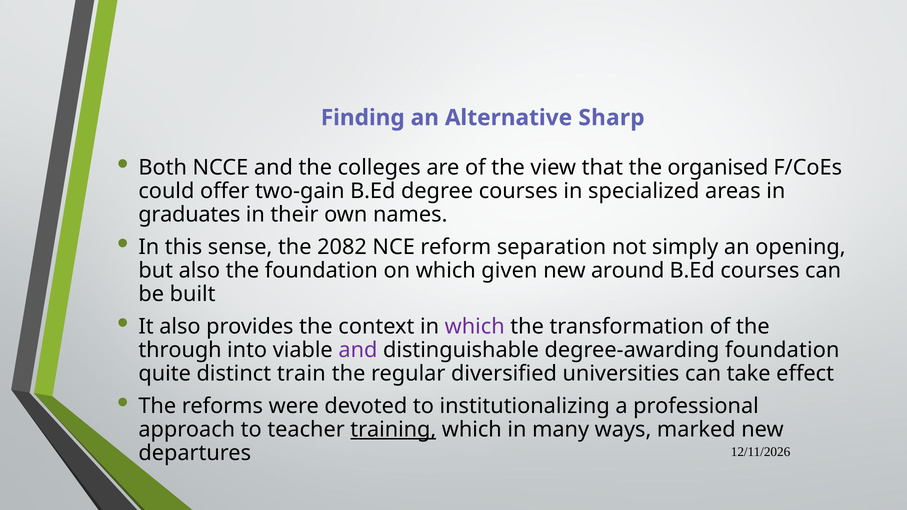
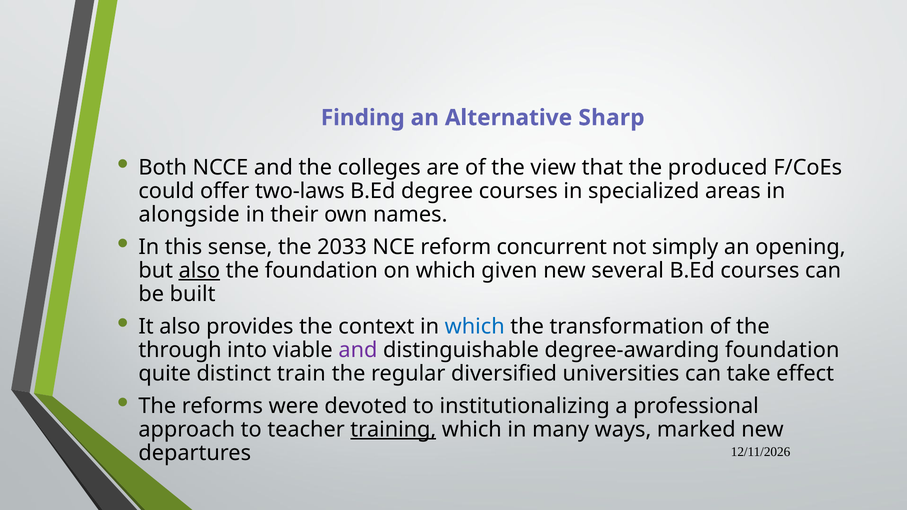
organised: organised -> produced
two-gain: two-gain -> two-laws
graduates: graduates -> alongside
2082: 2082 -> 2033
separation: separation -> concurrent
also at (199, 271) underline: none -> present
around: around -> several
which at (475, 327) colour: purple -> blue
